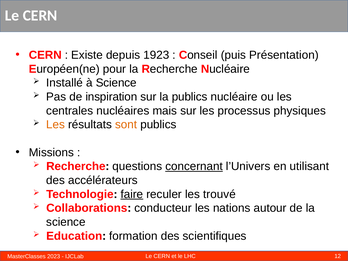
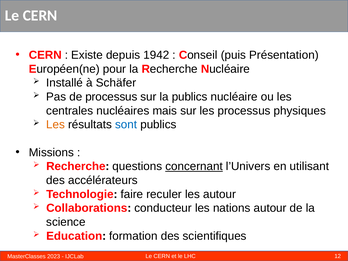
1923: 1923 -> 1942
à Science: Science -> Schäfer
de inspiration: inspiration -> processus
sont colour: orange -> blue
faire underline: present -> none
les trouvé: trouvé -> autour
